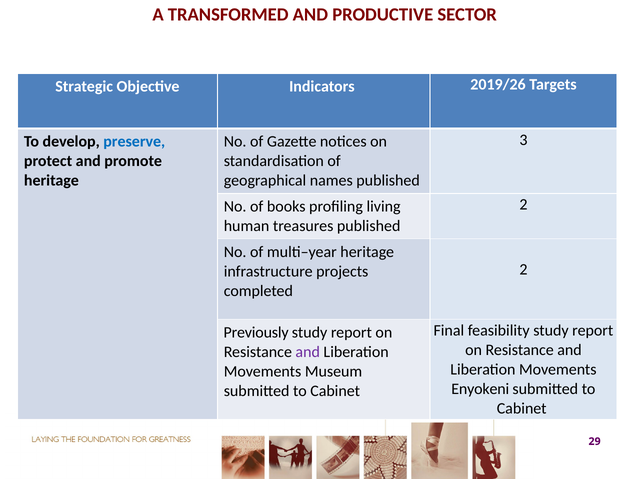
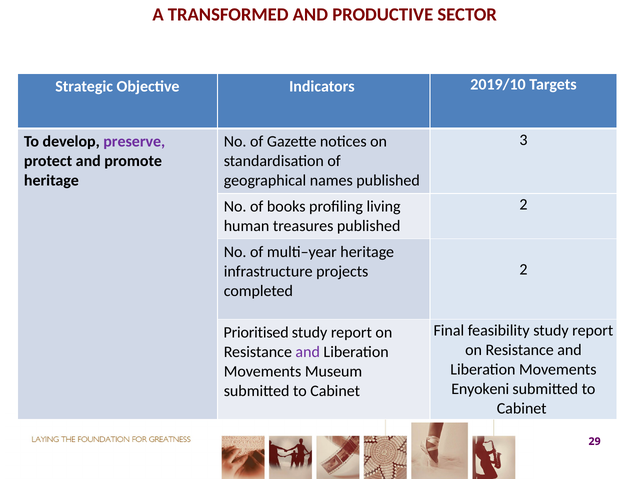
2019/26: 2019/26 -> 2019/10
preserve colour: blue -> purple
Previously: Previously -> Prioritised
